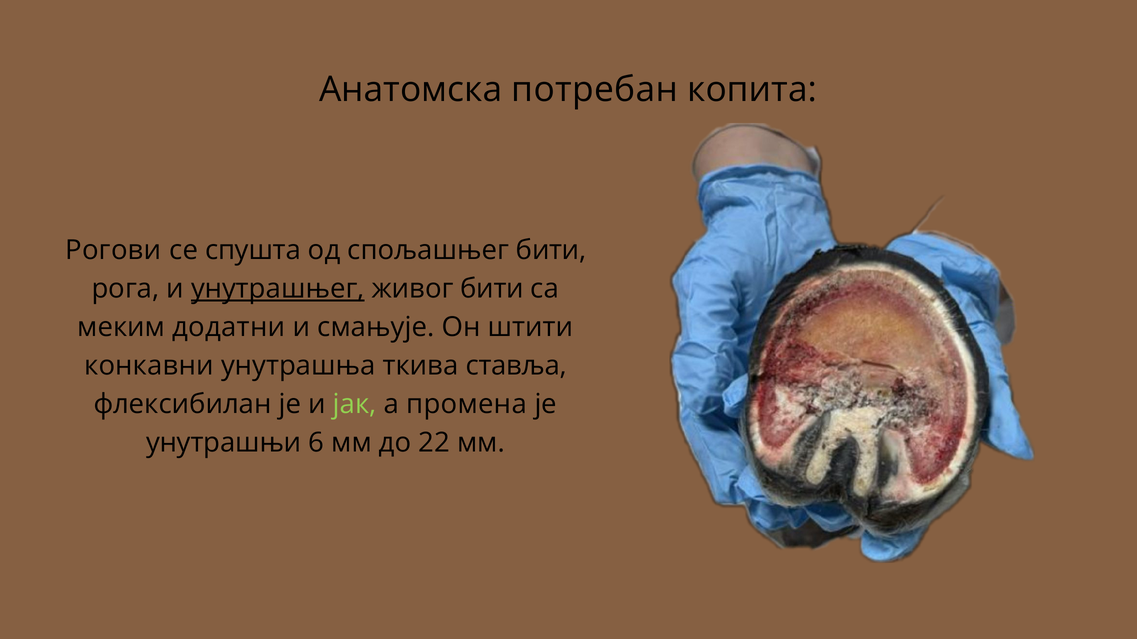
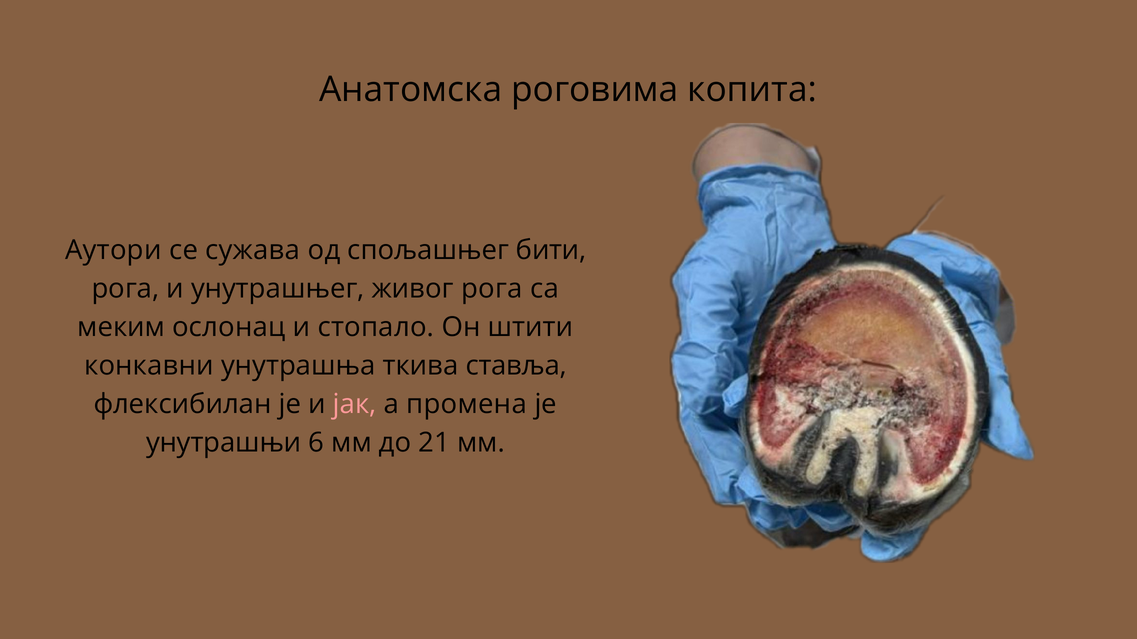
потребан: потребан -> роговима
Рогови: Рогови -> Аутори
спушта: спушта -> сужава
унутрашњег underline: present -> none
живог бити: бити -> рога
додатни: додатни -> ослонац
смањује: смањује -> стопало
јак colour: light green -> pink
22: 22 -> 21
